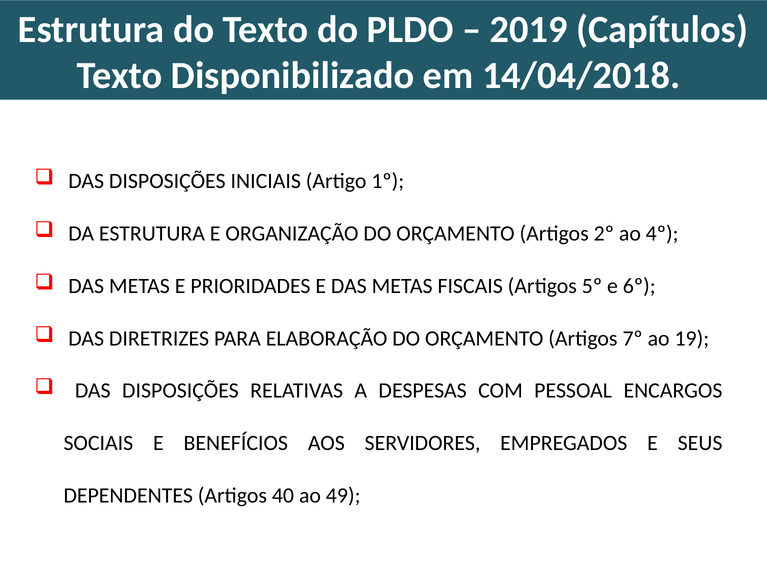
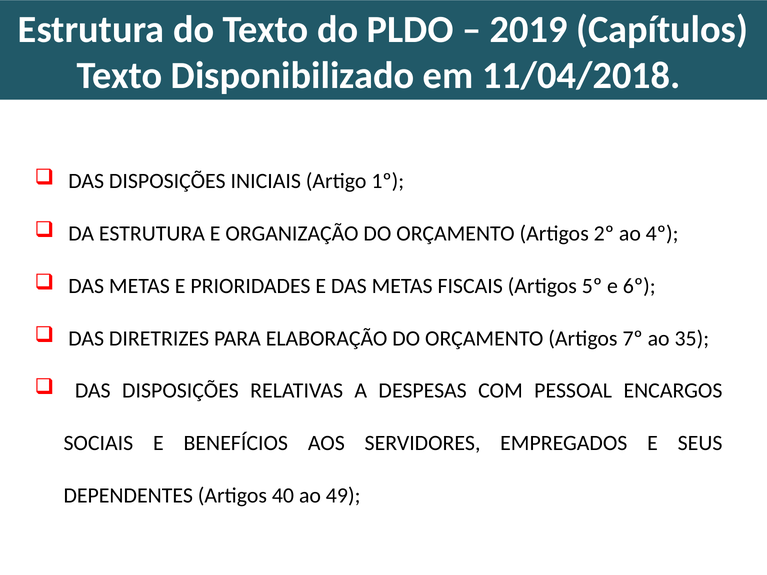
14/04/2018: 14/04/2018 -> 11/04/2018
19: 19 -> 35
